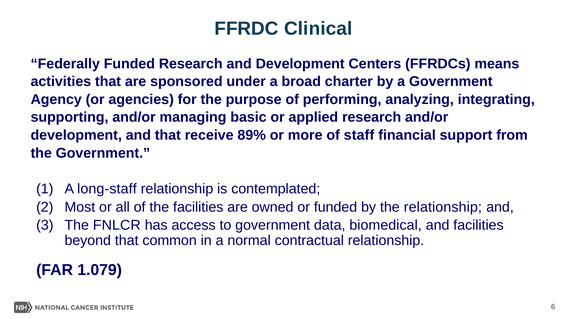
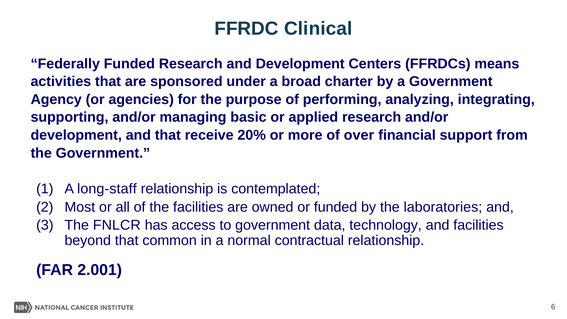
89%: 89% -> 20%
staff: staff -> over
the relationship: relationship -> laboratories
biomedical: biomedical -> technology
1.079: 1.079 -> 2.001
